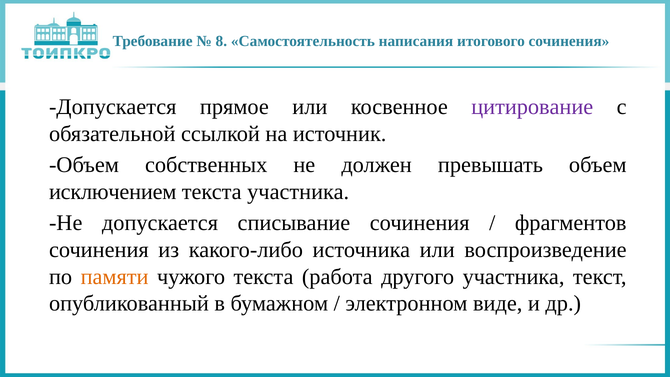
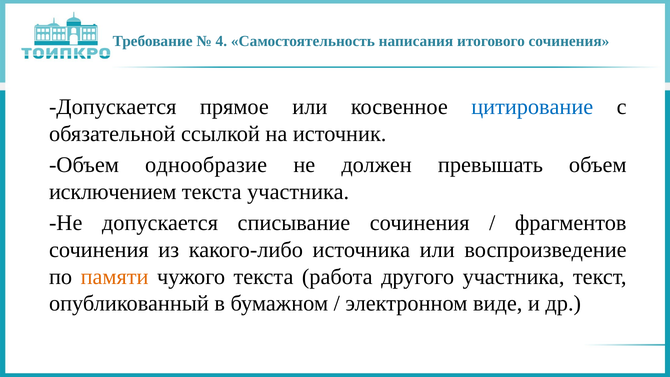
8: 8 -> 4
цитирование colour: purple -> blue
собственных: собственных -> однообразие
